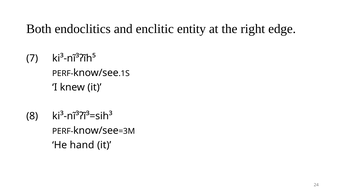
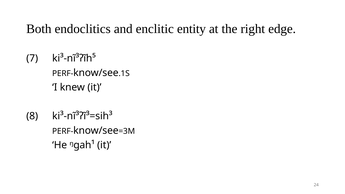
hand: hand -> ᵑɡah¹
